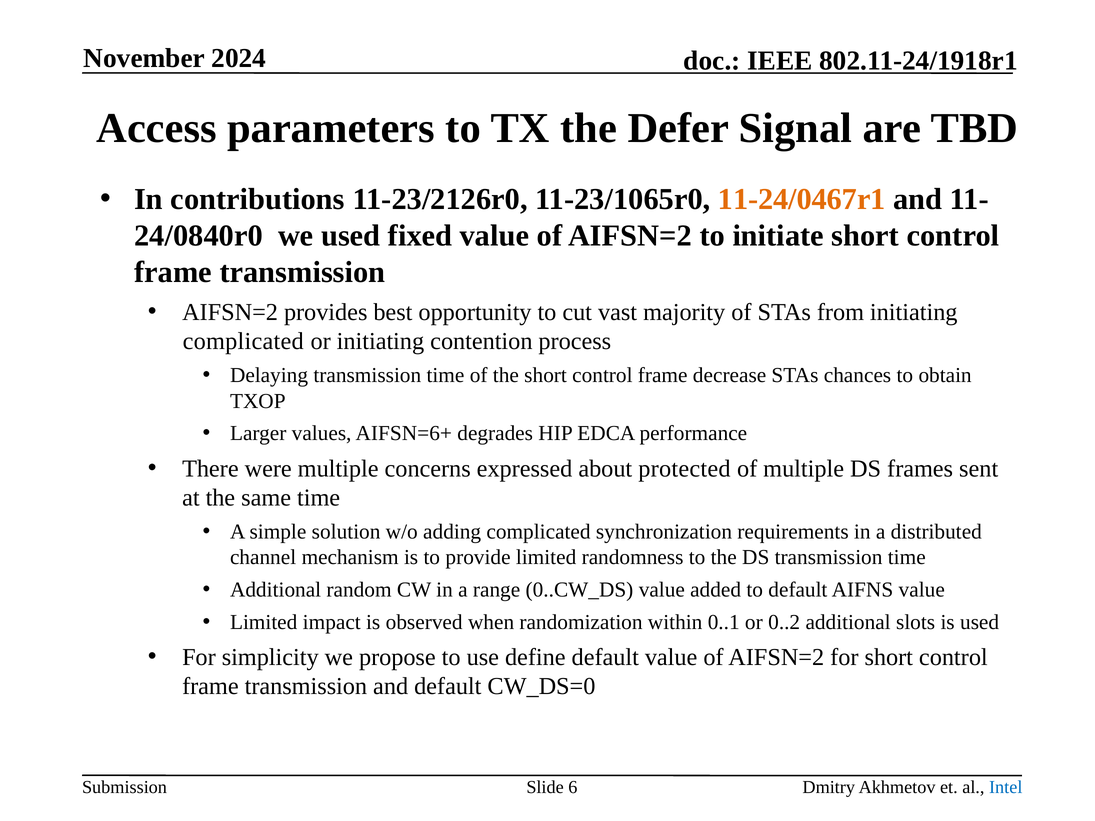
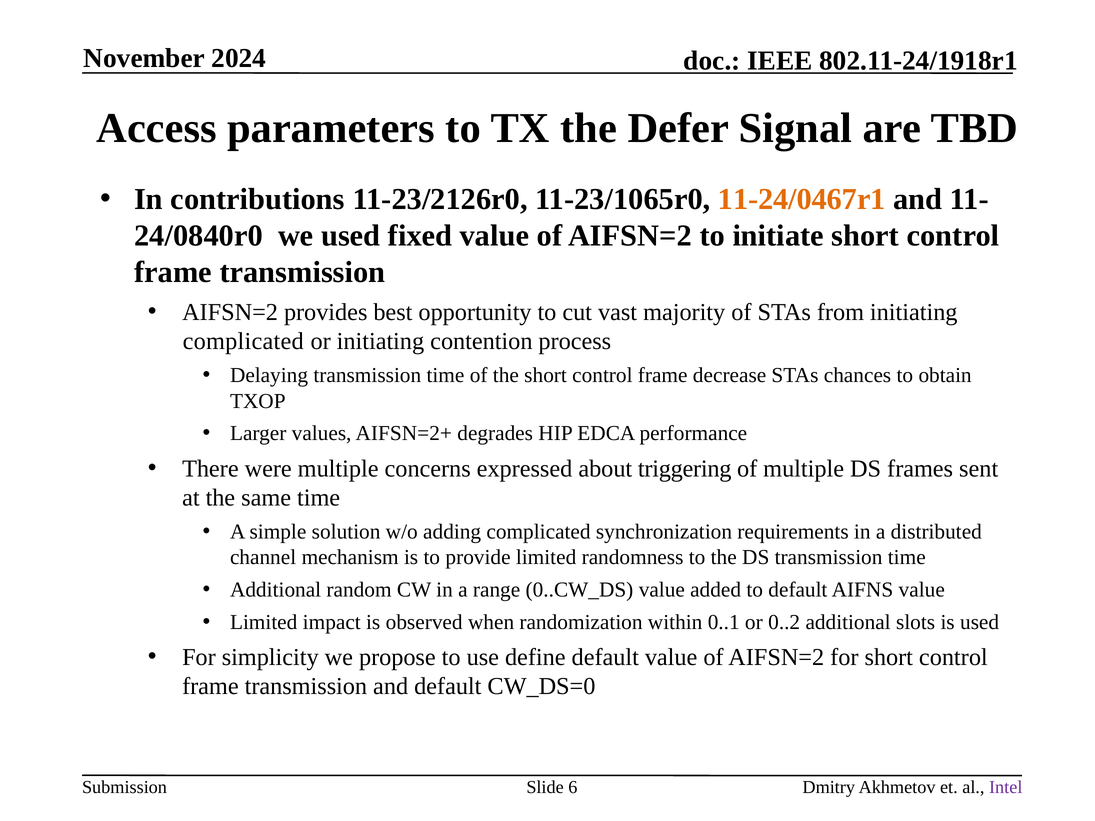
AIFSN=6+: AIFSN=6+ -> AIFSN=2+
protected: protected -> triggering
Intel colour: blue -> purple
